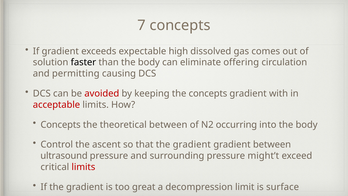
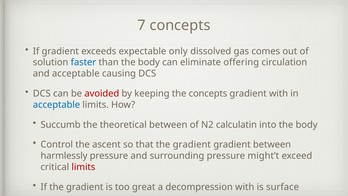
high: high -> only
faster colour: black -> blue
and permitting: permitting -> acceptable
acceptable at (56, 105) colour: red -> blue
Concepts at (61, 125): Concepts -> Succumb
occurring: occurring -> calculatin
ultrasound: ultrasound -> harmlessly
decompression limit: limit -> with
